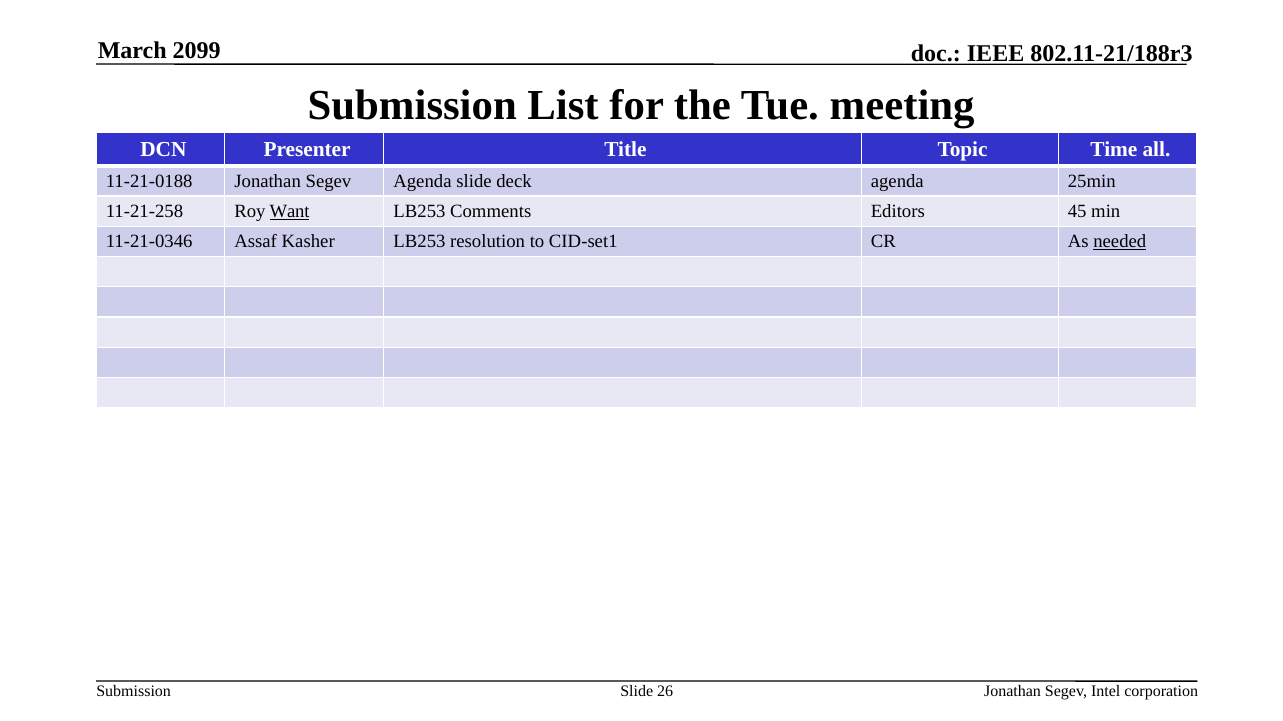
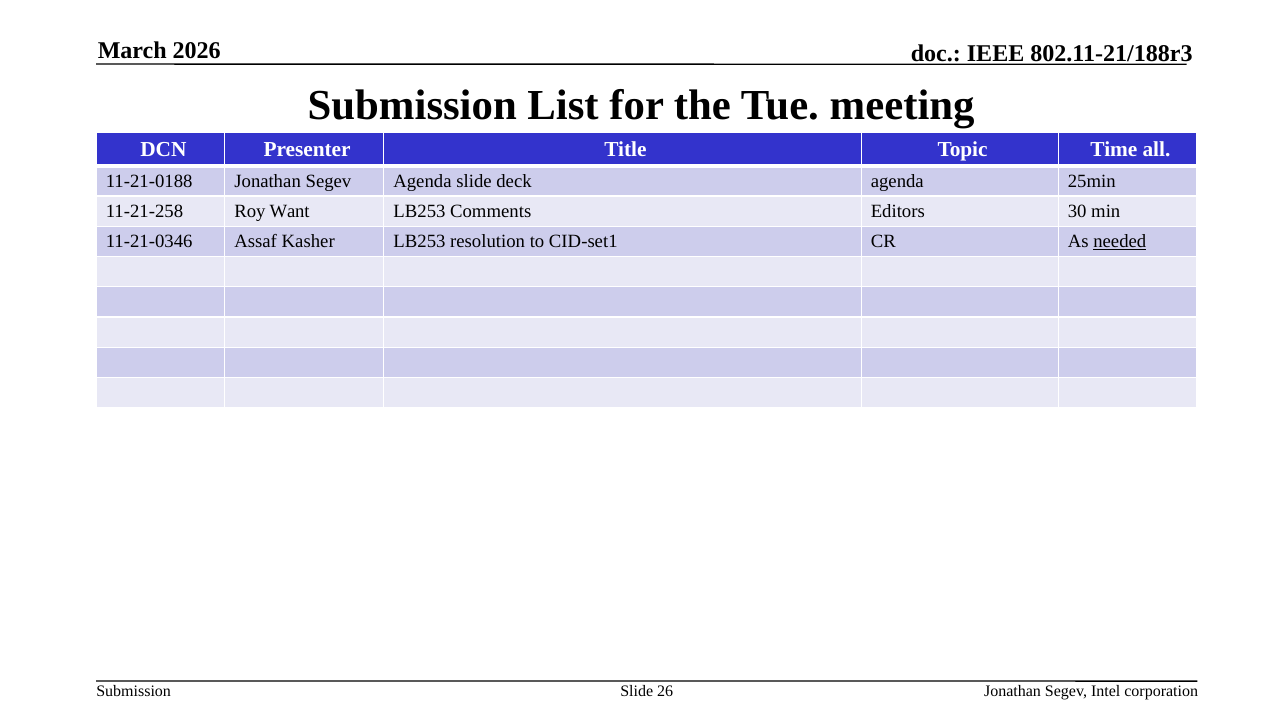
2099: 2099 -> 2026
Want underline: present -> none
45: 45 -> 30
